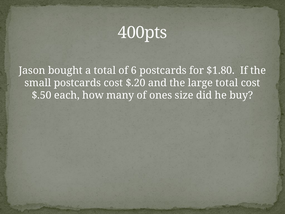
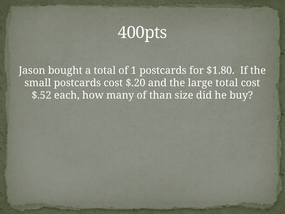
6: 6 -> 1
$.50: $.50 -> $.52
ones: ones -> than
